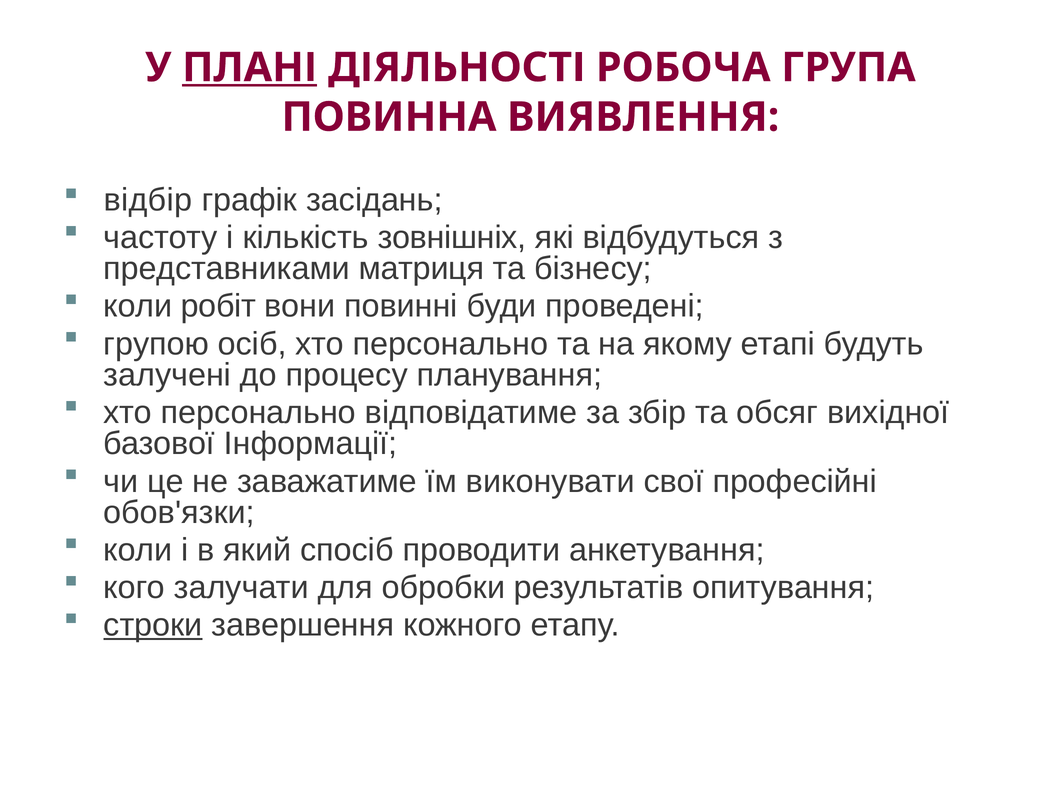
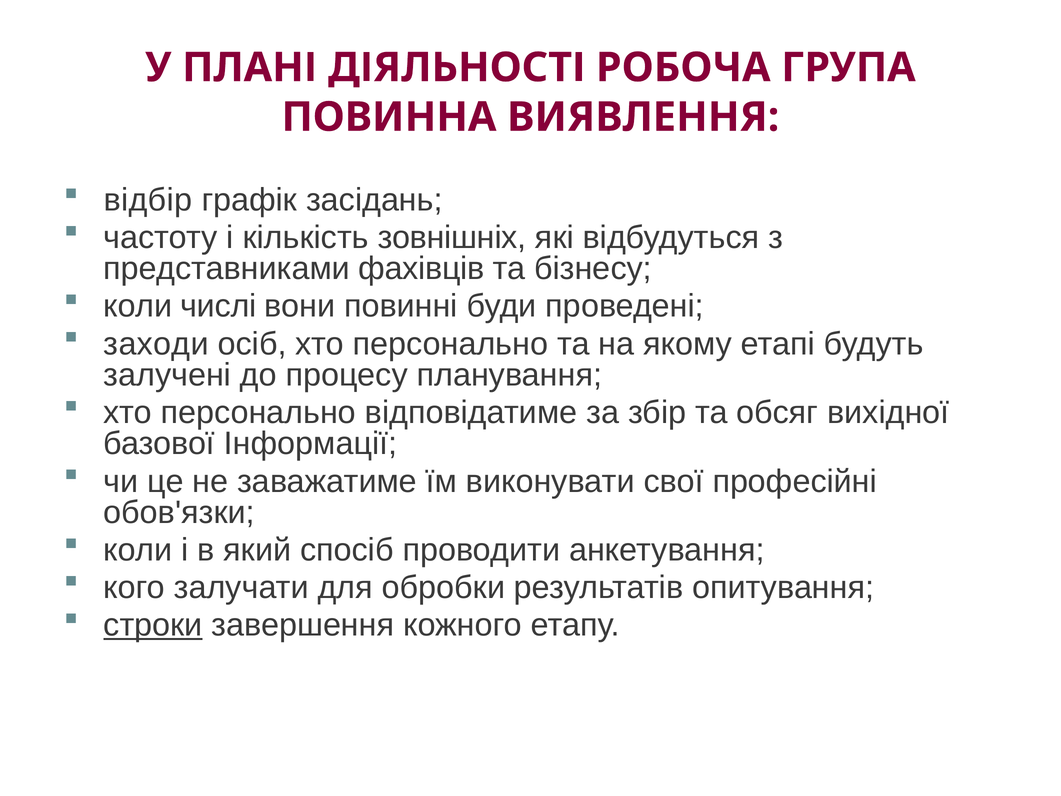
ПЛАНІ underline: present -> none
матриця: матриця -> фахівців
робіт: робіт -> числі
групою: групою -> заходи
